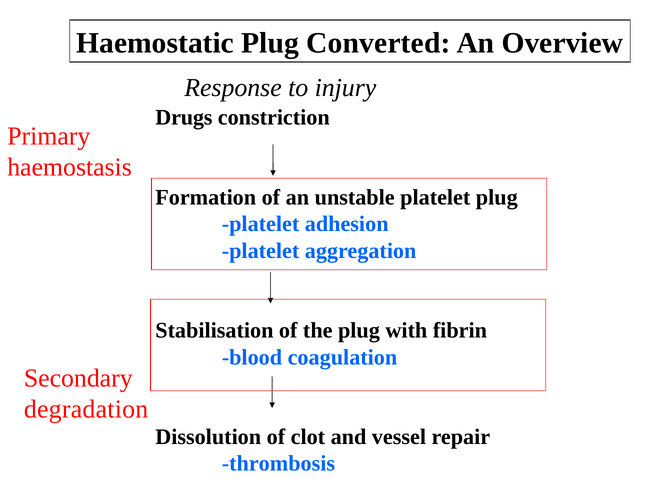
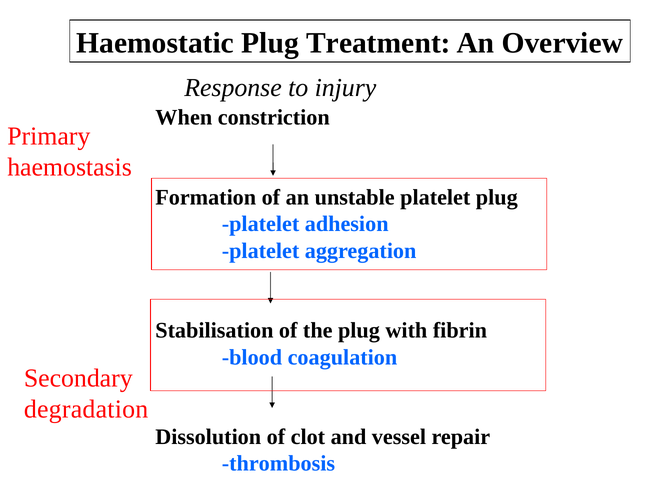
Converted: Converted -> Treatment
Drugs: Drugs -> When
